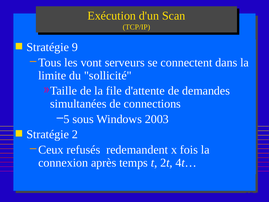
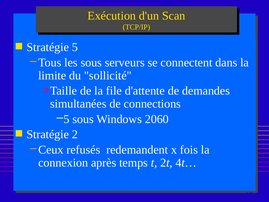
9: 9 -> 5
les vont: vont -> sous
2003: 2003 -> 2060
